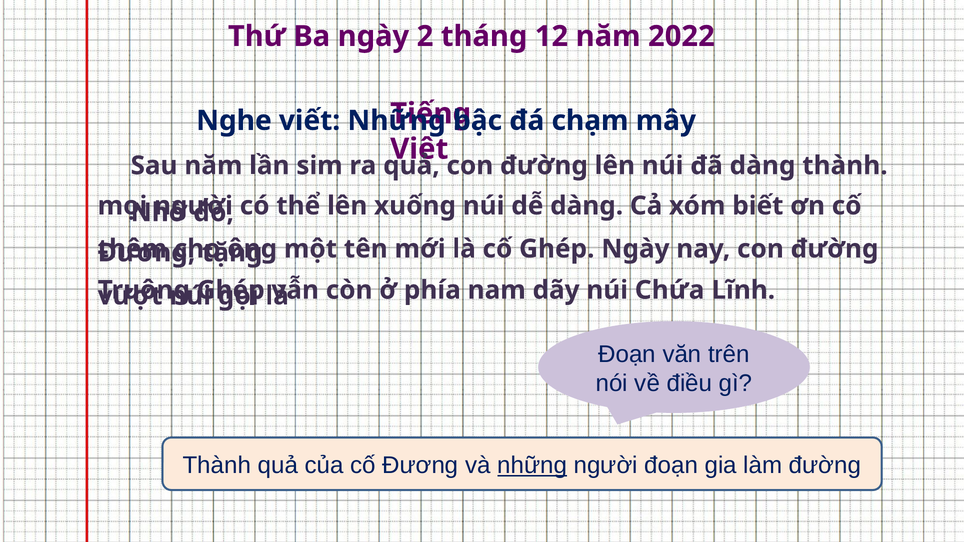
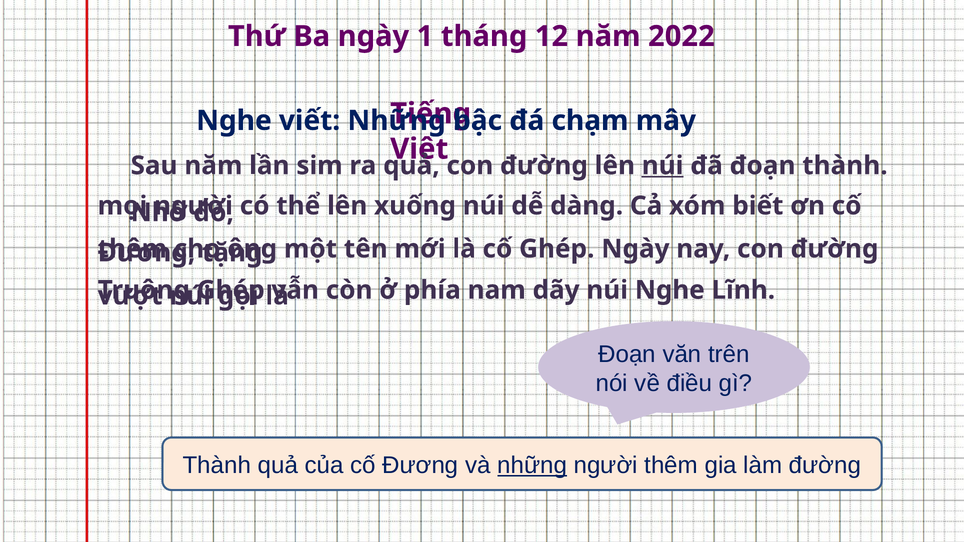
2: 2 -> 1
núi at (663, 166) underline: none -> present
đã dàng: dàng -> đoạn
núi Chứa: Chứa -> Nghe
người đoạn: đoạn -> thêm
